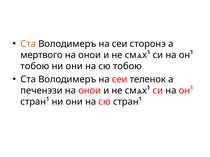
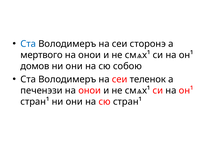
Ста at (28, 44) colour: orange -> blue
тобою at (35, 66): тобою -> домов
сю тобою: тобою -> собою
